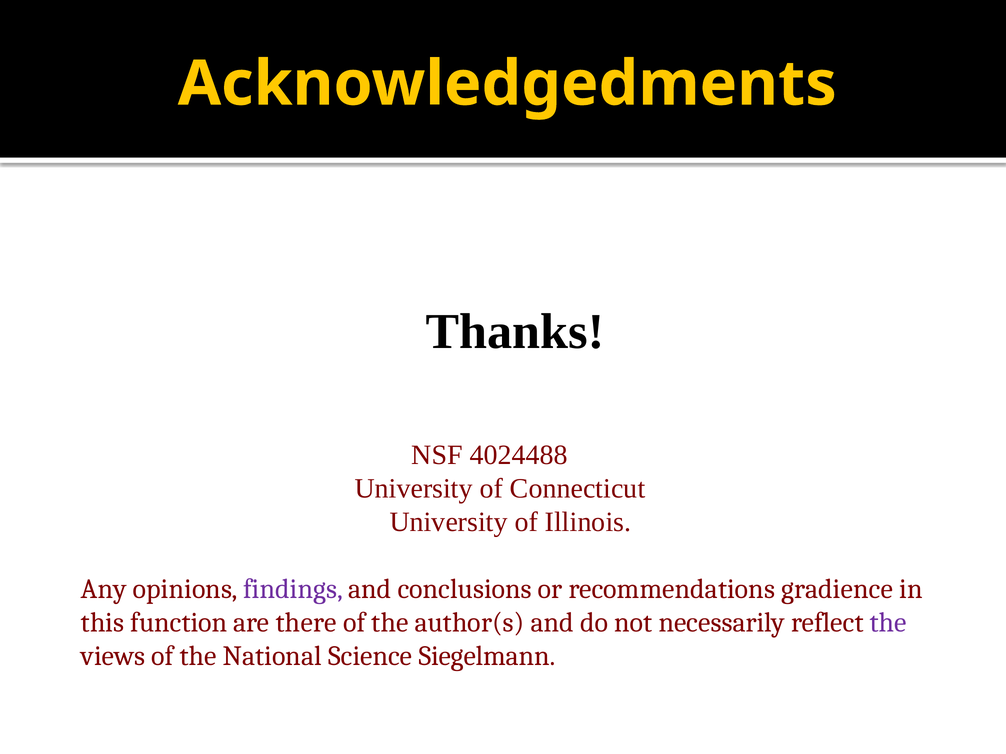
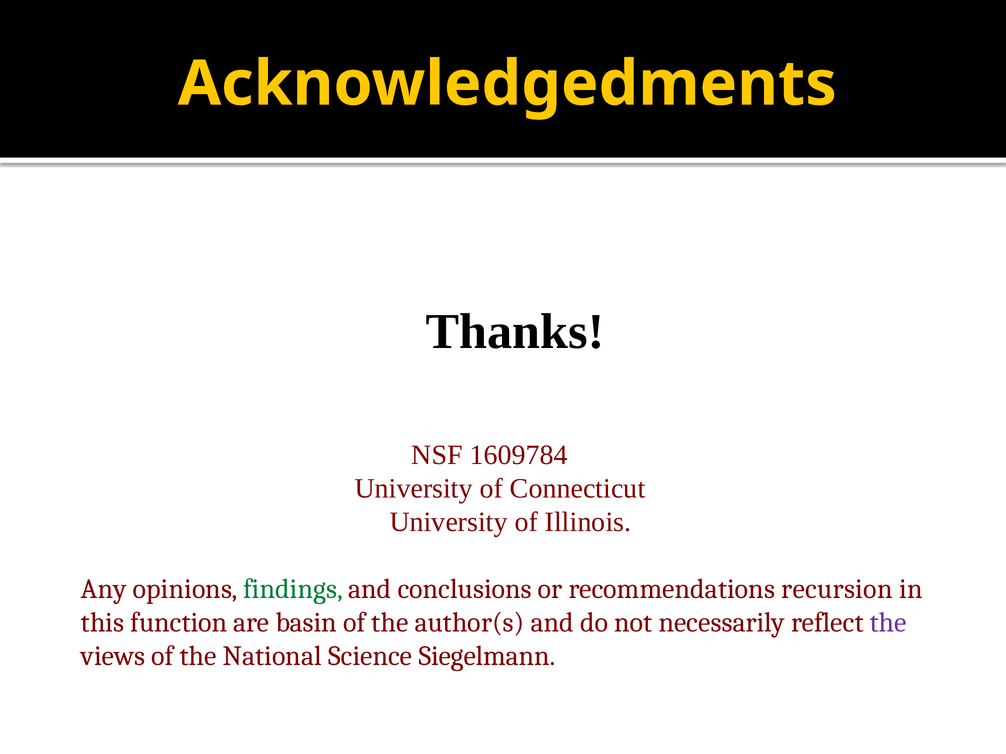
4024488: 4024488 -> 1609784
findings colour: purple -> green
gradience: gradience -> recursion
there: there -> basin
